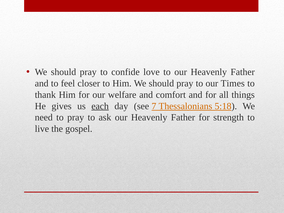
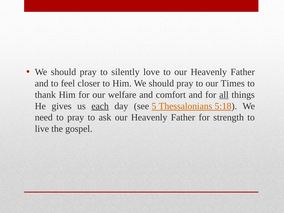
confide: confide -> silently
all underline: none -> present
7: 7 -> 5
